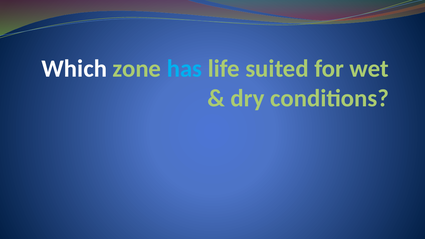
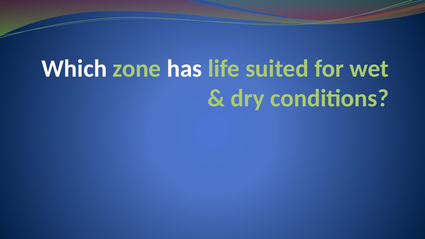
has colour: light blue -> white
